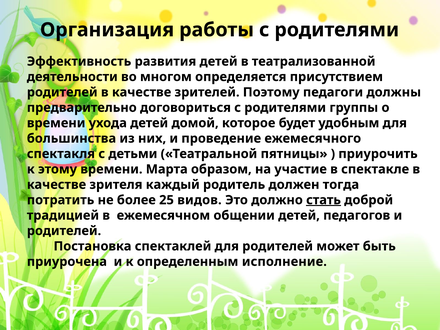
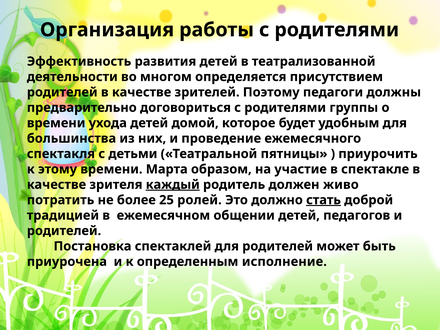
каждый underline: none -> present
тогда: тогда -> живо
видов: видов -> ролей
